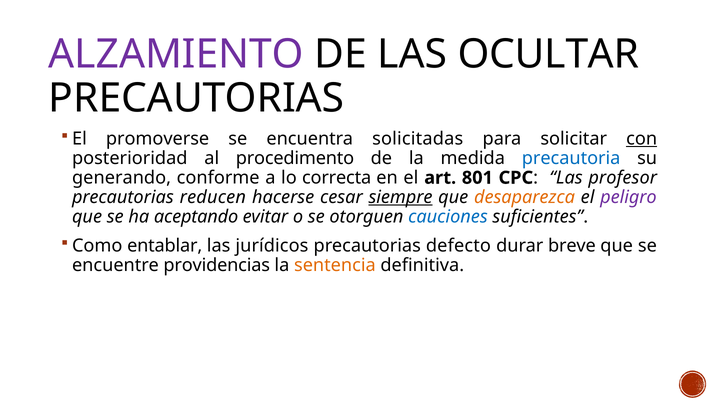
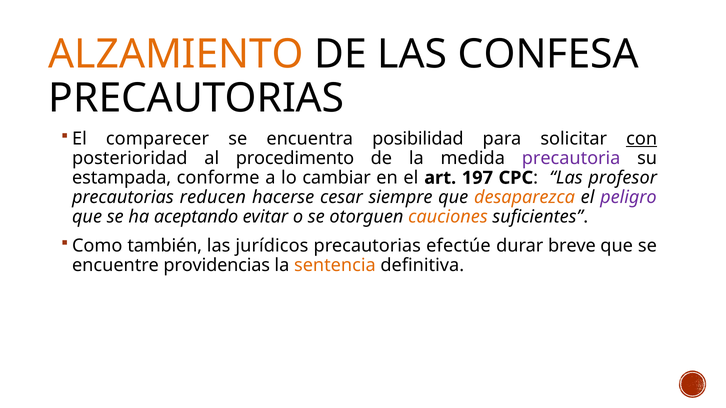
ALZAMIENTO colour: purple -> orange
OCULTAR: OCULTAR -> CONFESA
promoverse: promoverse -> comparecer
solicitadas: solicitadas -> posibilidad
precautoria colour: blue -> purple
generando: generando -> estampada
correcta: correcta -> cambiar
801: 801 -> 197
siempre underline: present -> none
cauciones colour: blue -> orange
entablar: entablar -> también
defecto: defecto -> efectúe
